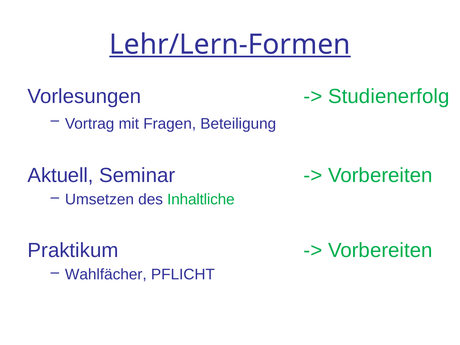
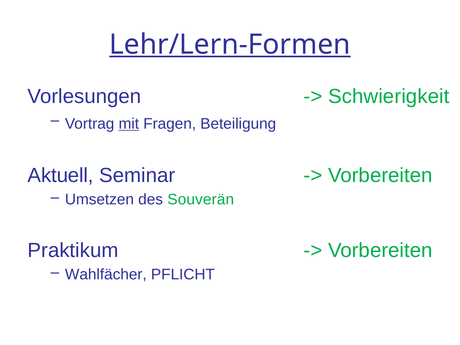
Studienerfolg: Studienerfolg -> Schwierigkeit
mit underline: none -> present
Inhaltliche: Inhaltliche -> Souverän
